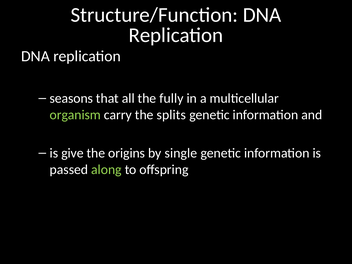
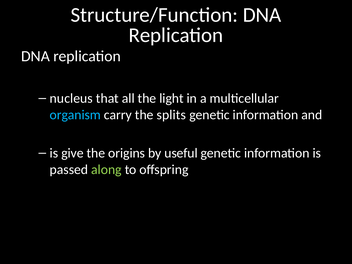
seasons: seasons -> nucleus
fully: fully -> light
organism colour: light green -> light blue
single: single -> useful
